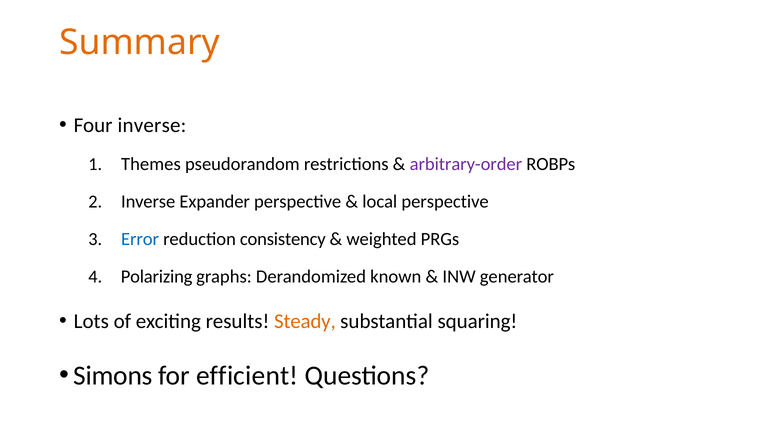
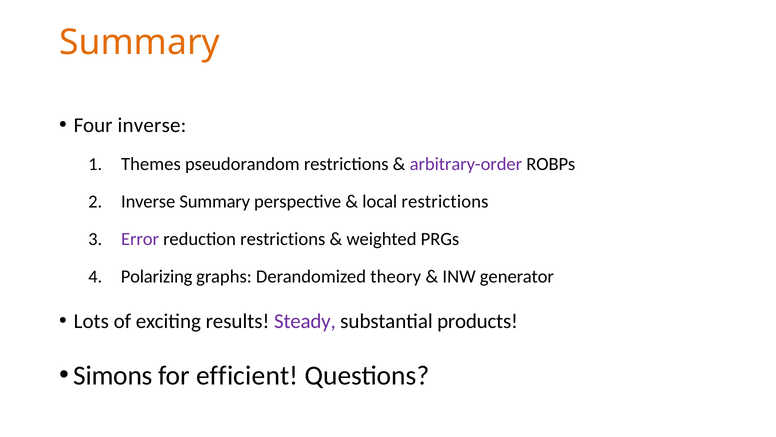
Inverse Expander: Expander -> Summary
local perspective: perspective -> restrictions
Error colour: blue -> purple
reduction consistency: consistency -> restrictions
known: known -> theory
Steady colour: orange -> purple
squaring: squaring -> products
